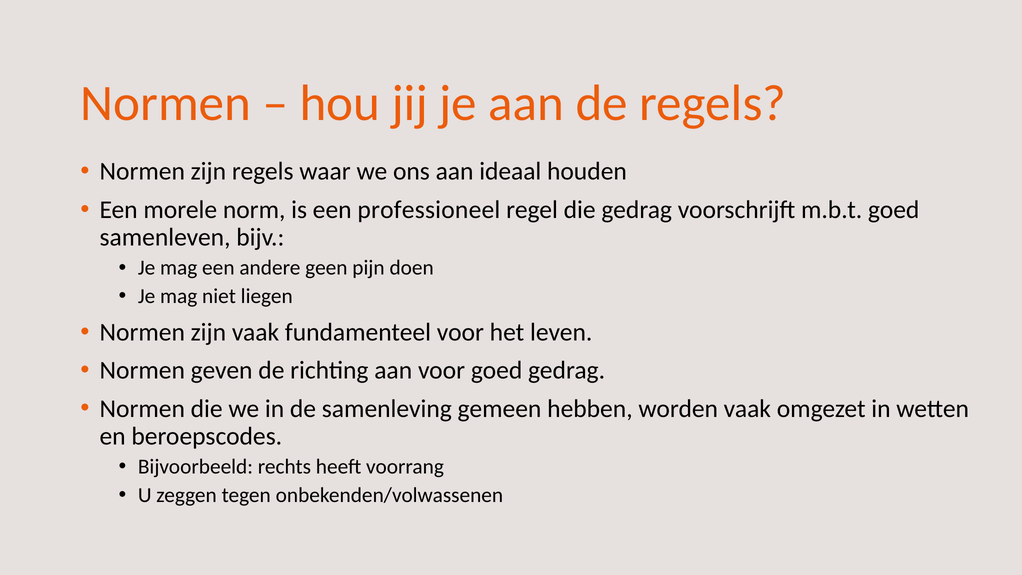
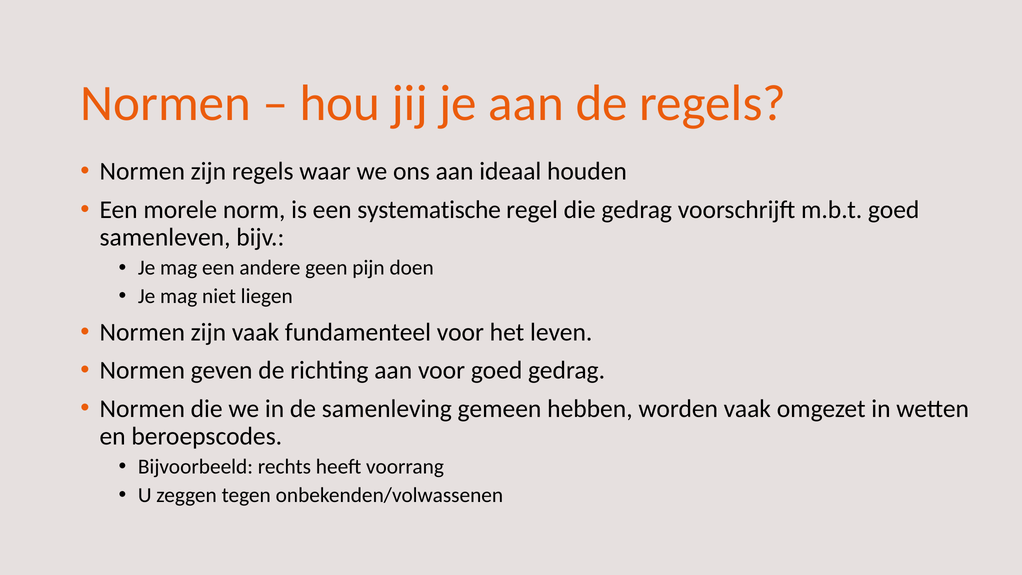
professioneel: professioneel -> systematische
